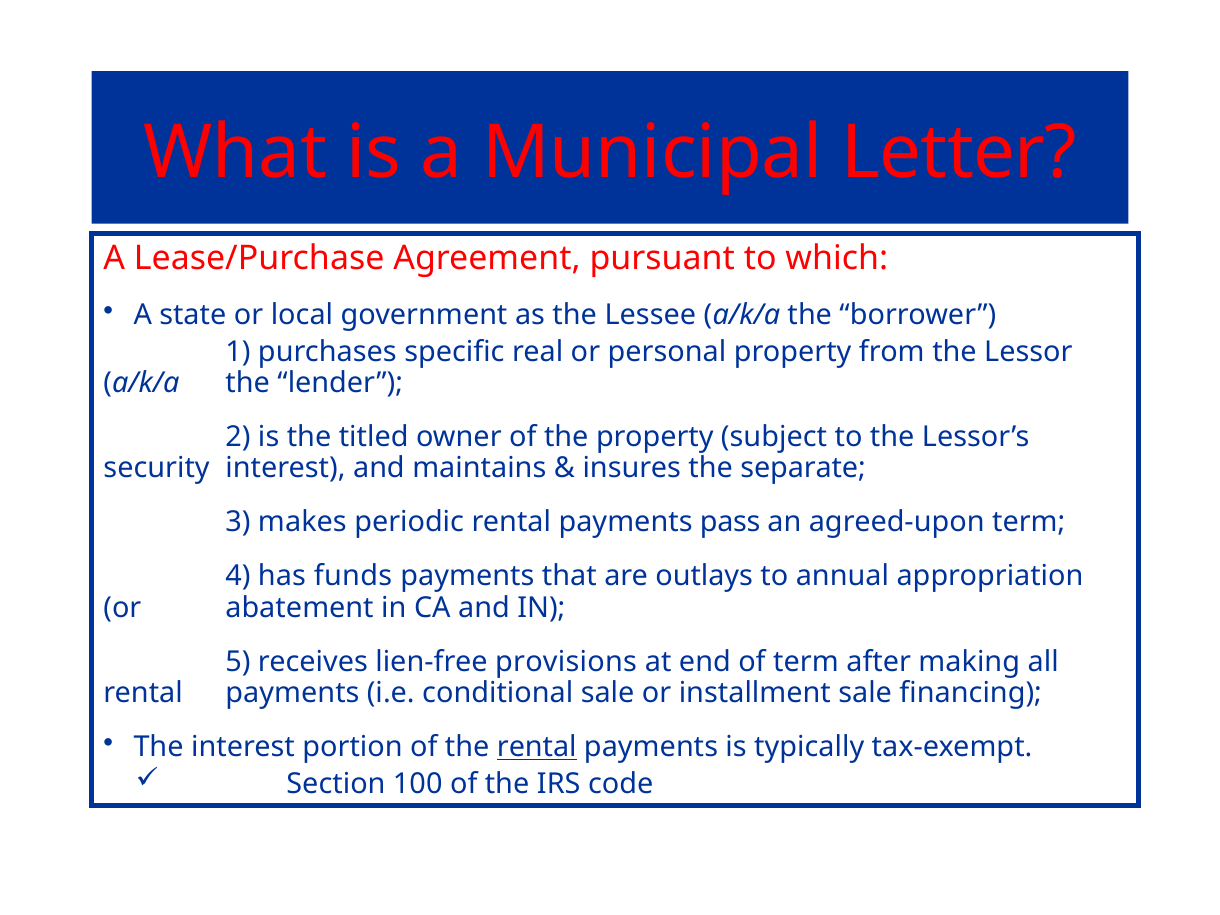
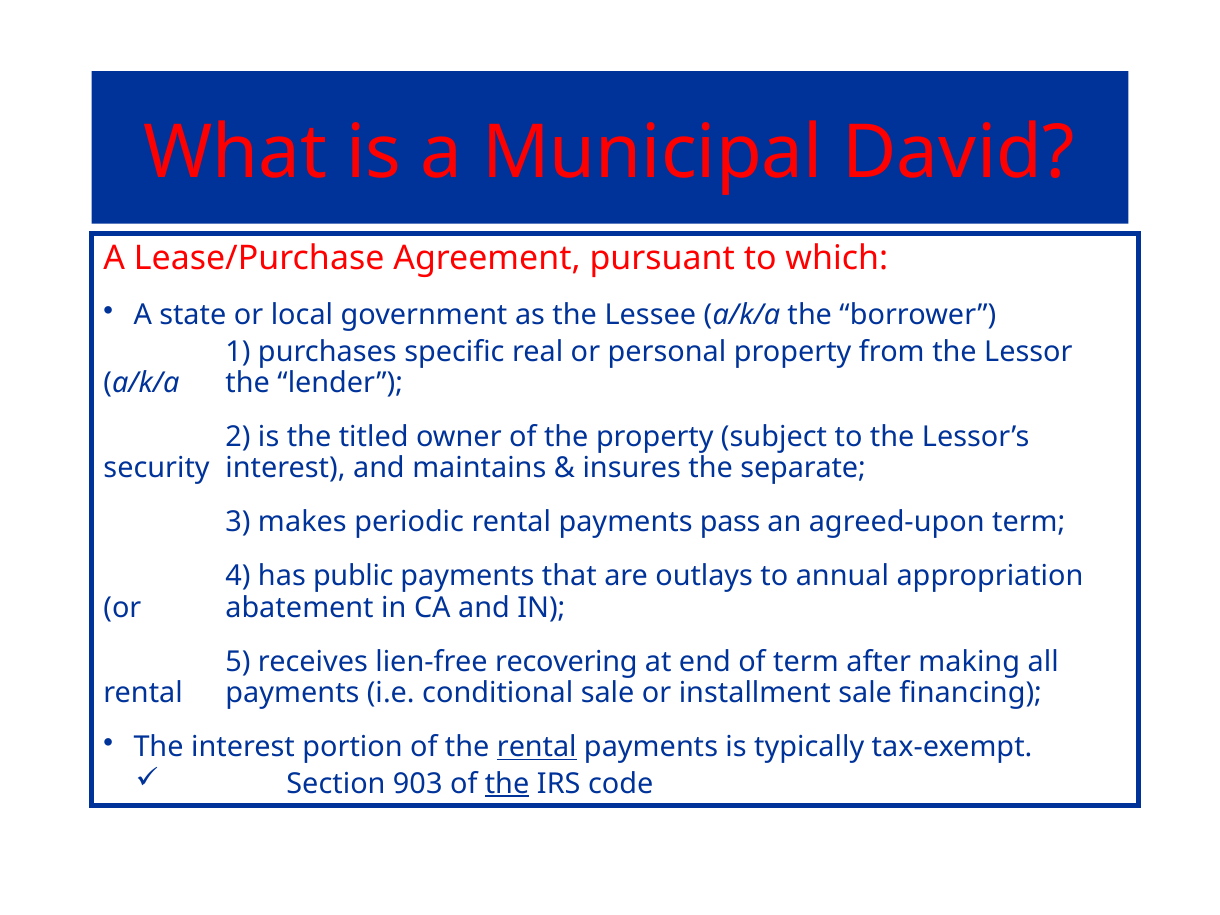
Letter: Letter -> David
funds: funds -> public
provisions: provisions -> recovering
100: 100 -> 903
the at (507, 784) underline: none -> present
